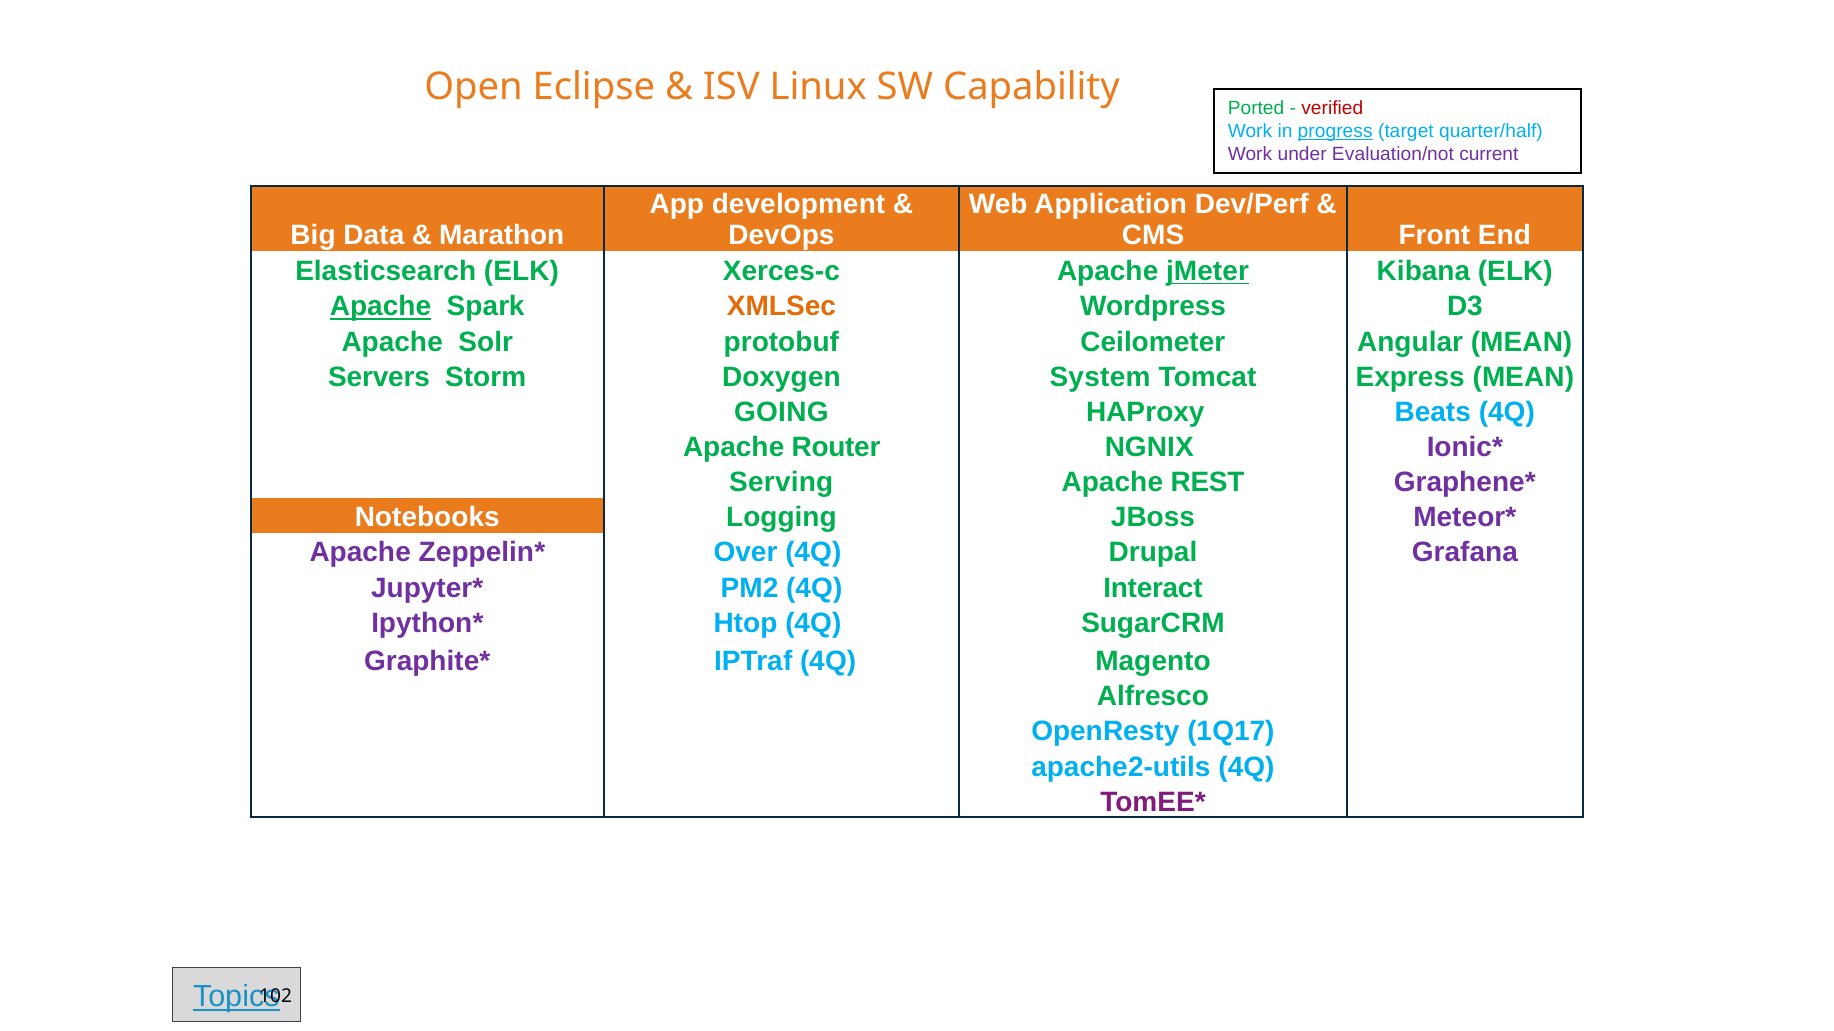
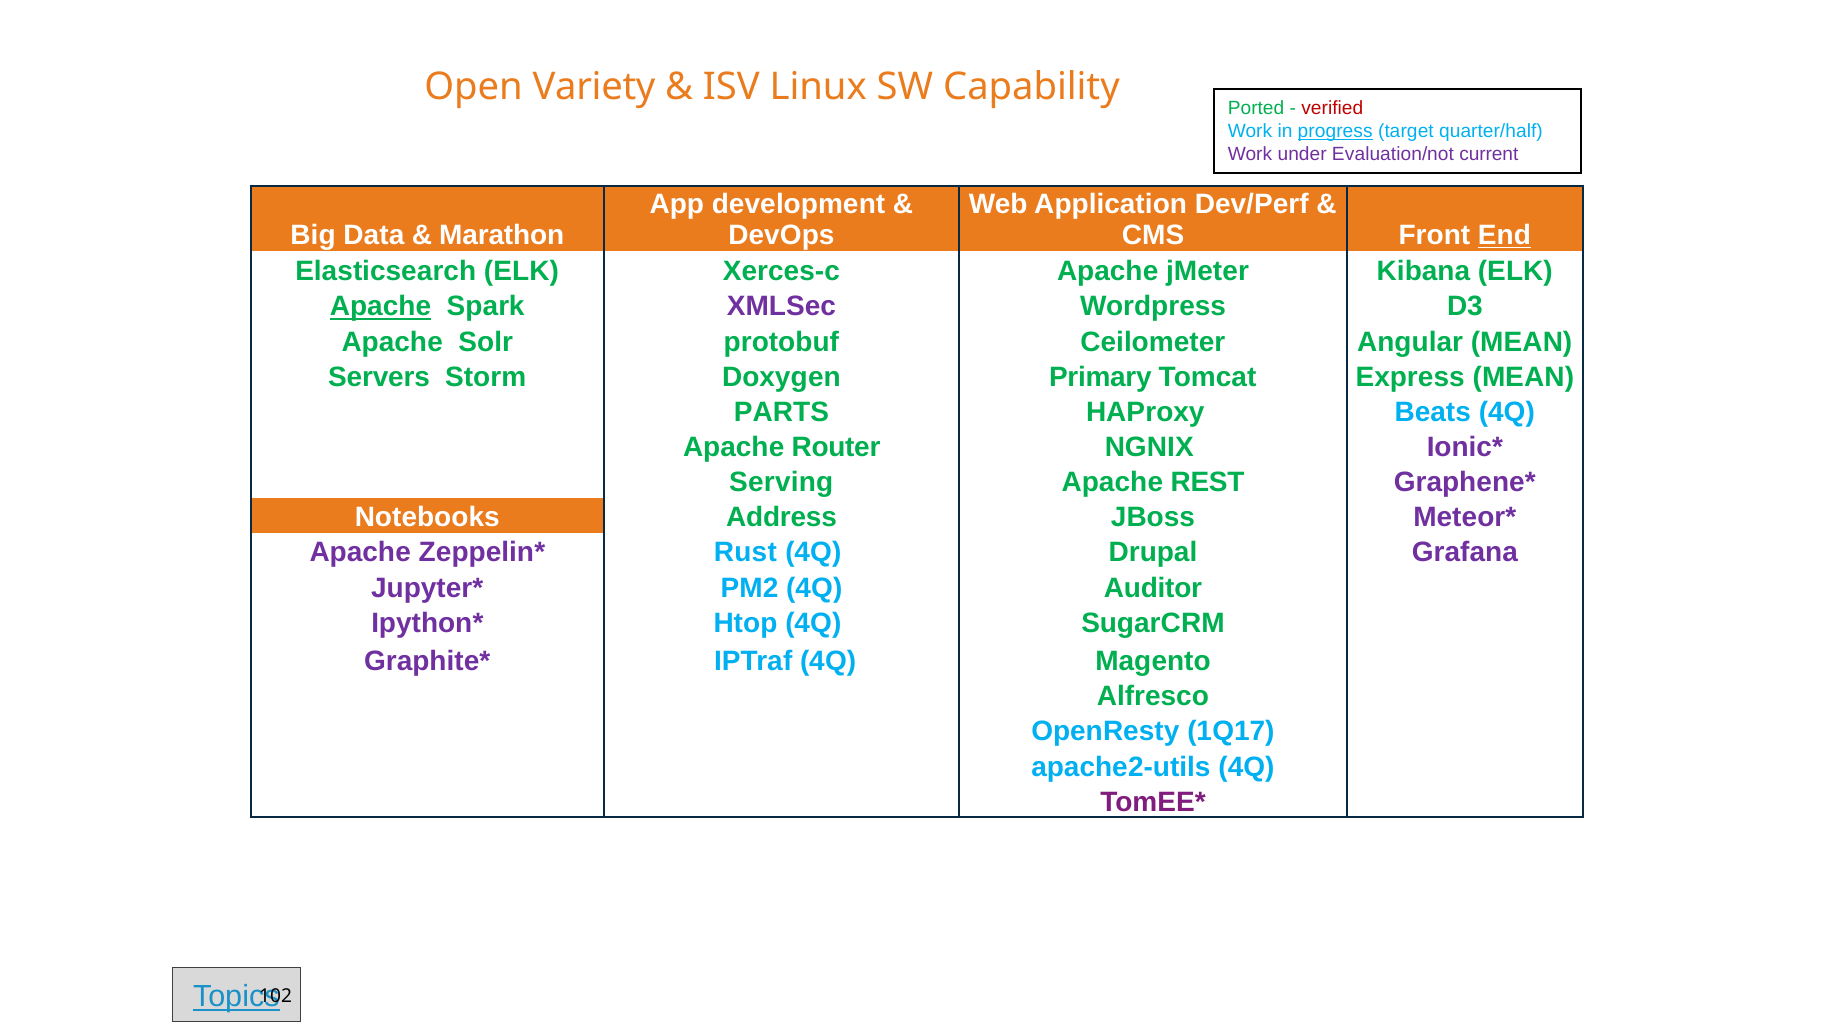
Eclipse: Eclipse -> Variety
End underline: none -> present
jMeter underline: present -> none
XMLSec colour: orange -> purple
System: System -> Primary
GOING: GOING -> PARTS
Logging: Logging -> Address
Over: Over -> Rust
Interact: Interact -> Auditor
